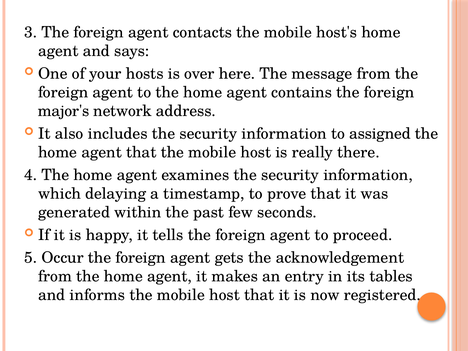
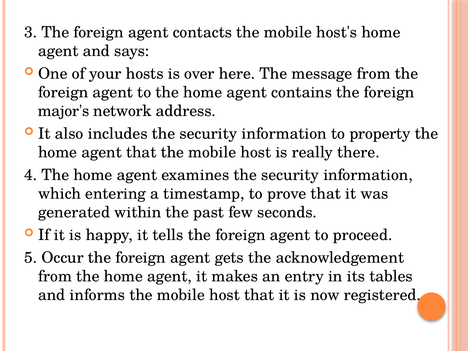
assigned: assigned -> property
delaying: delaying -> entering
